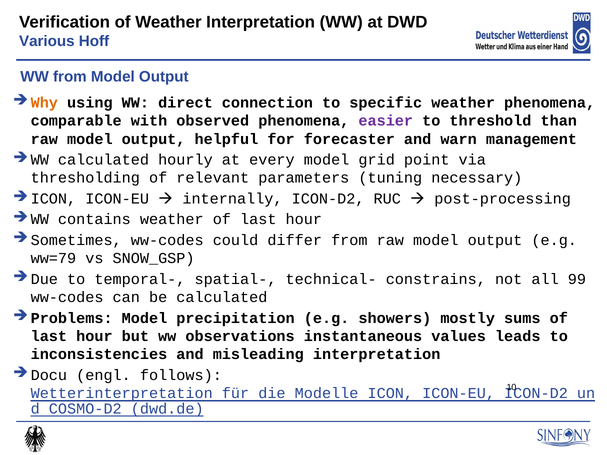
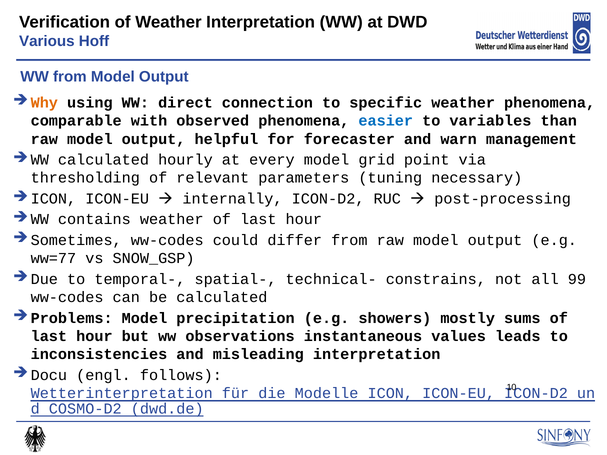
easier colour: purple -> blue
threshold: threshold -> variables
ww=79: ww=79 -> ww=77
